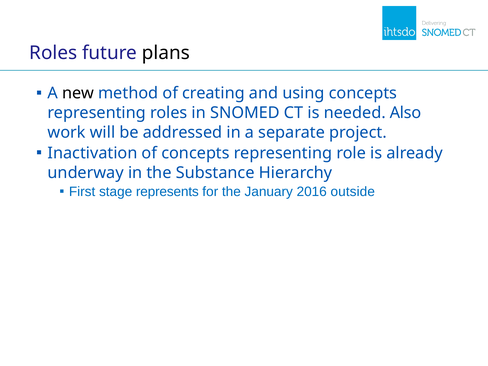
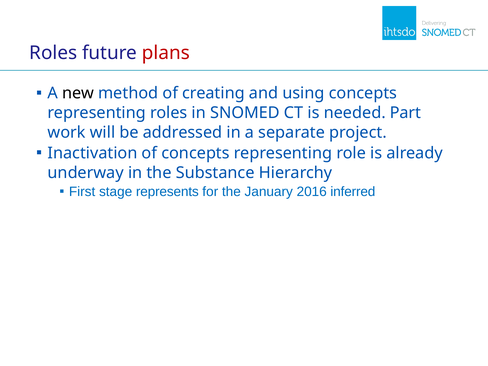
plans colour: black -> red
Also: Also -> Part
outside: outside -> inferred
